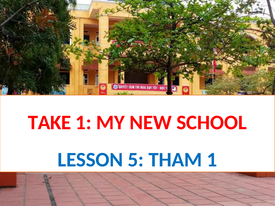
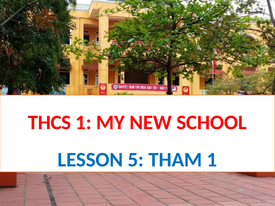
TAKE: TAKE -> THCS
